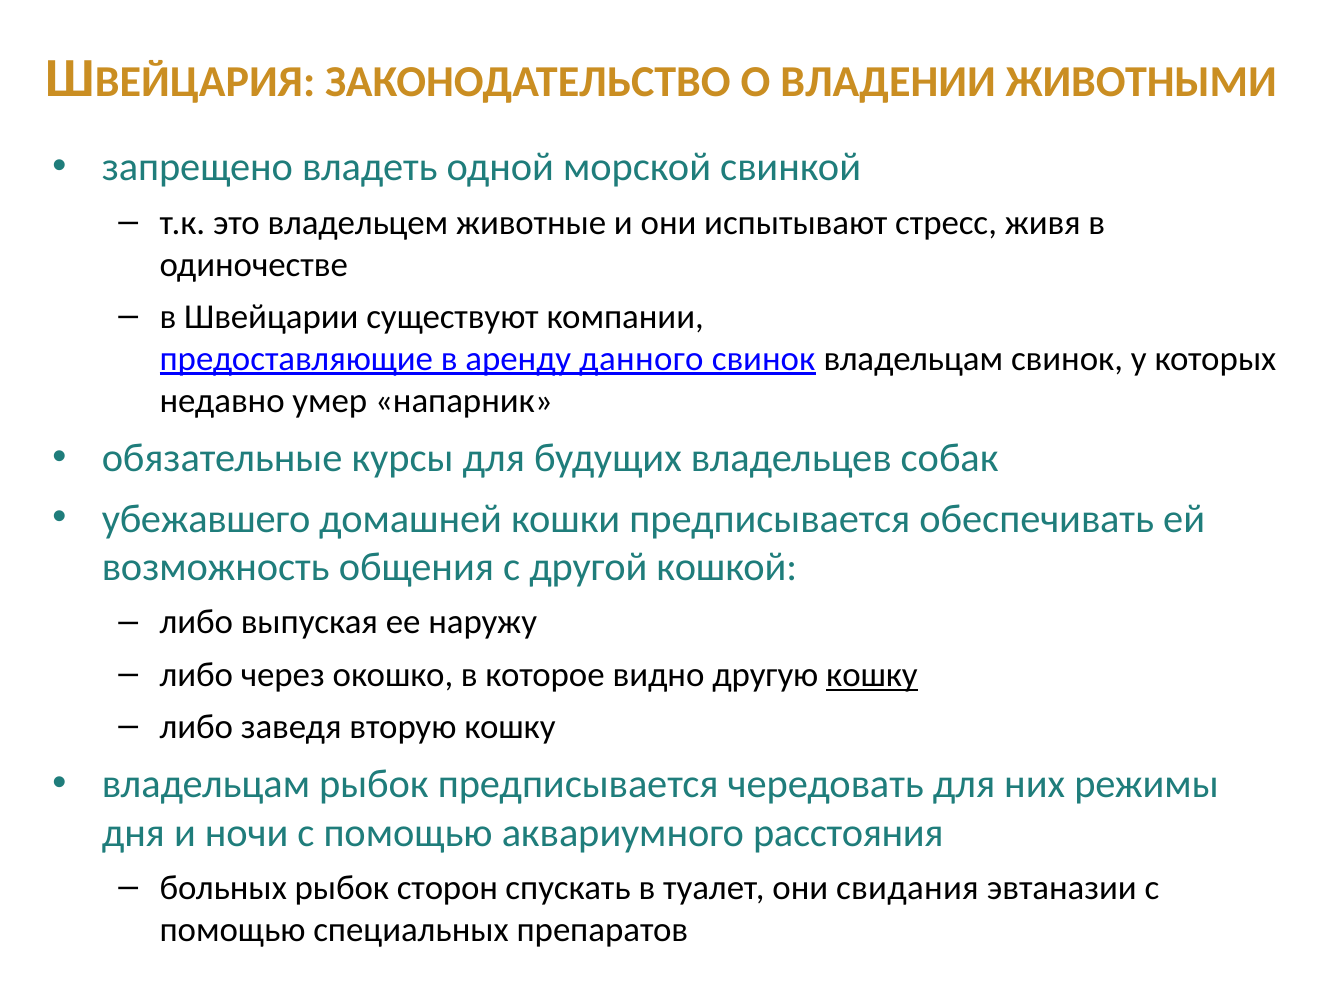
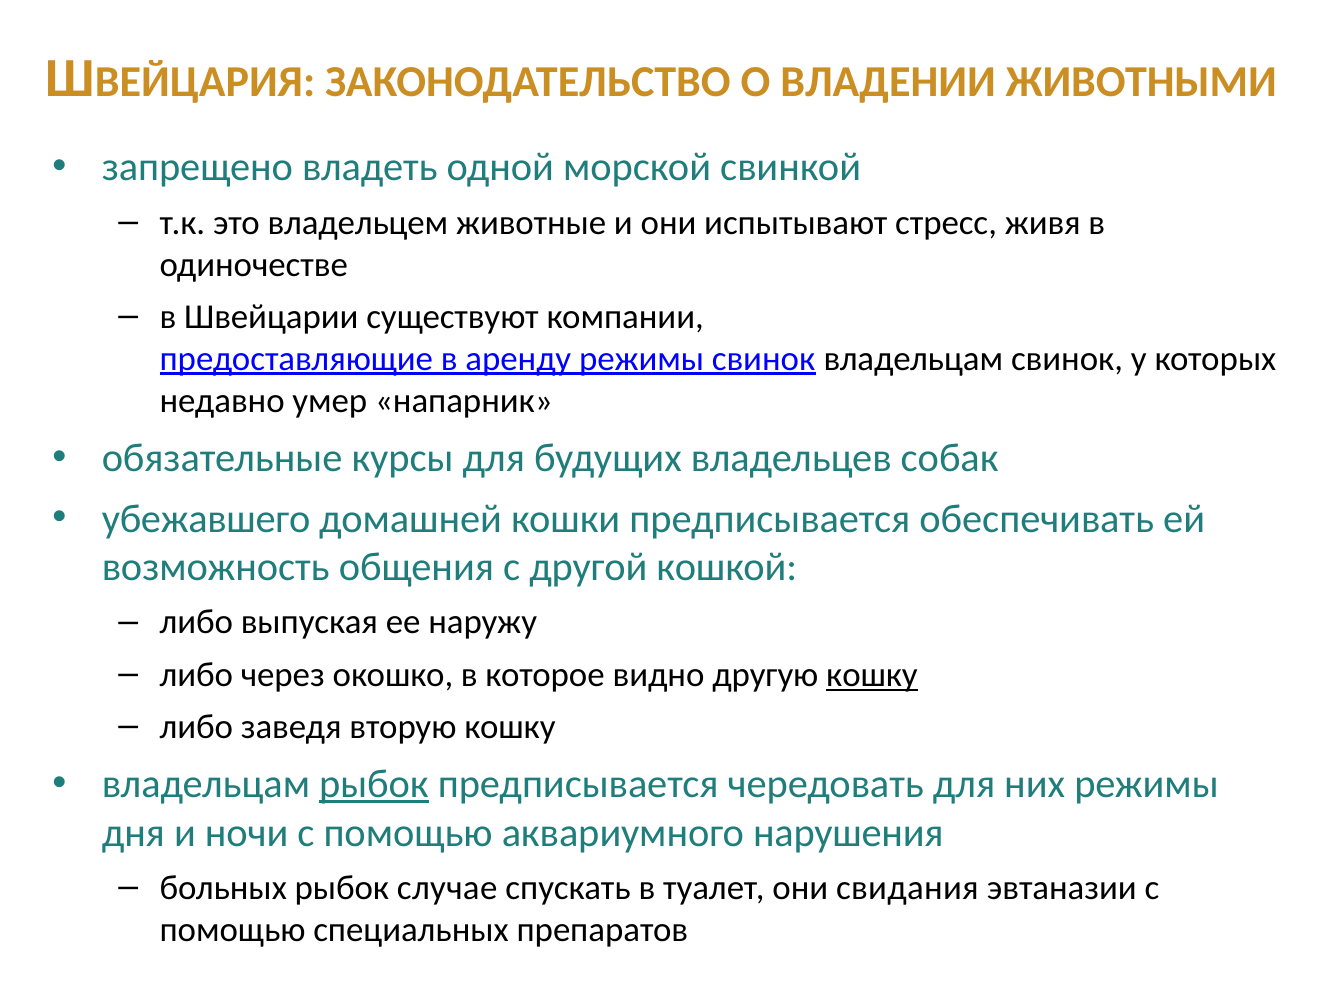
аренду данного: данного -> режимы
рыбок at (374, 784) underline: none -> present
расстояния: расстояния -> нарушения
сторон: сторон -> случае
